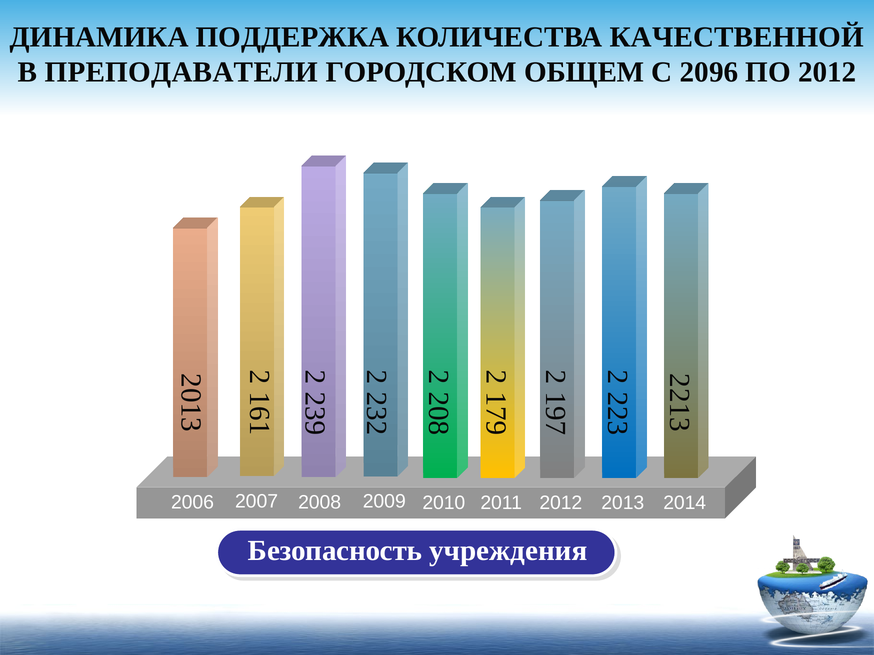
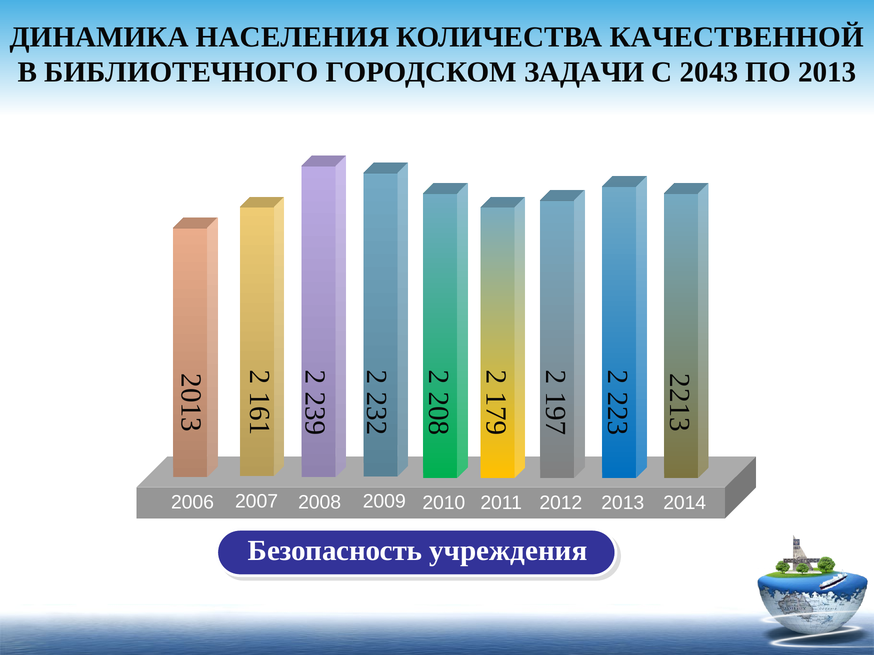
ПОДДЕРЖКА: ПОДДЕРЖКА -> НАСЕЛЕНИЯ
ПРЕПОДАВАТЕЛИ: ПРЕПОДАВАТЕЛИ -> БИБЛИОТЕЧНОГО
ОБЩЕМ: ОБЩЕМ -> ЗАДАЧИ
2096: 2096 -> 2043
ПО 2012: 2012 -> 2013
